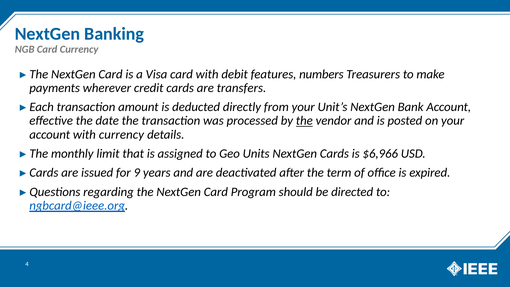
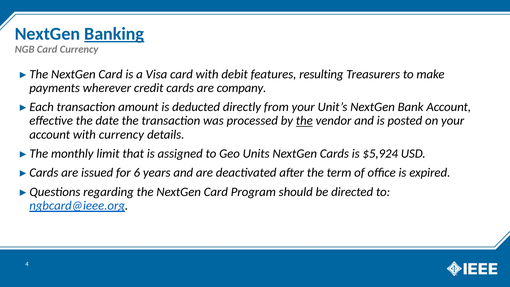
Banking underline: none -> present
numbers: numbers -> resulting
transfers: transfers -> company
$6,966: $6,966 -> $5,924
9: 9 -> 6
